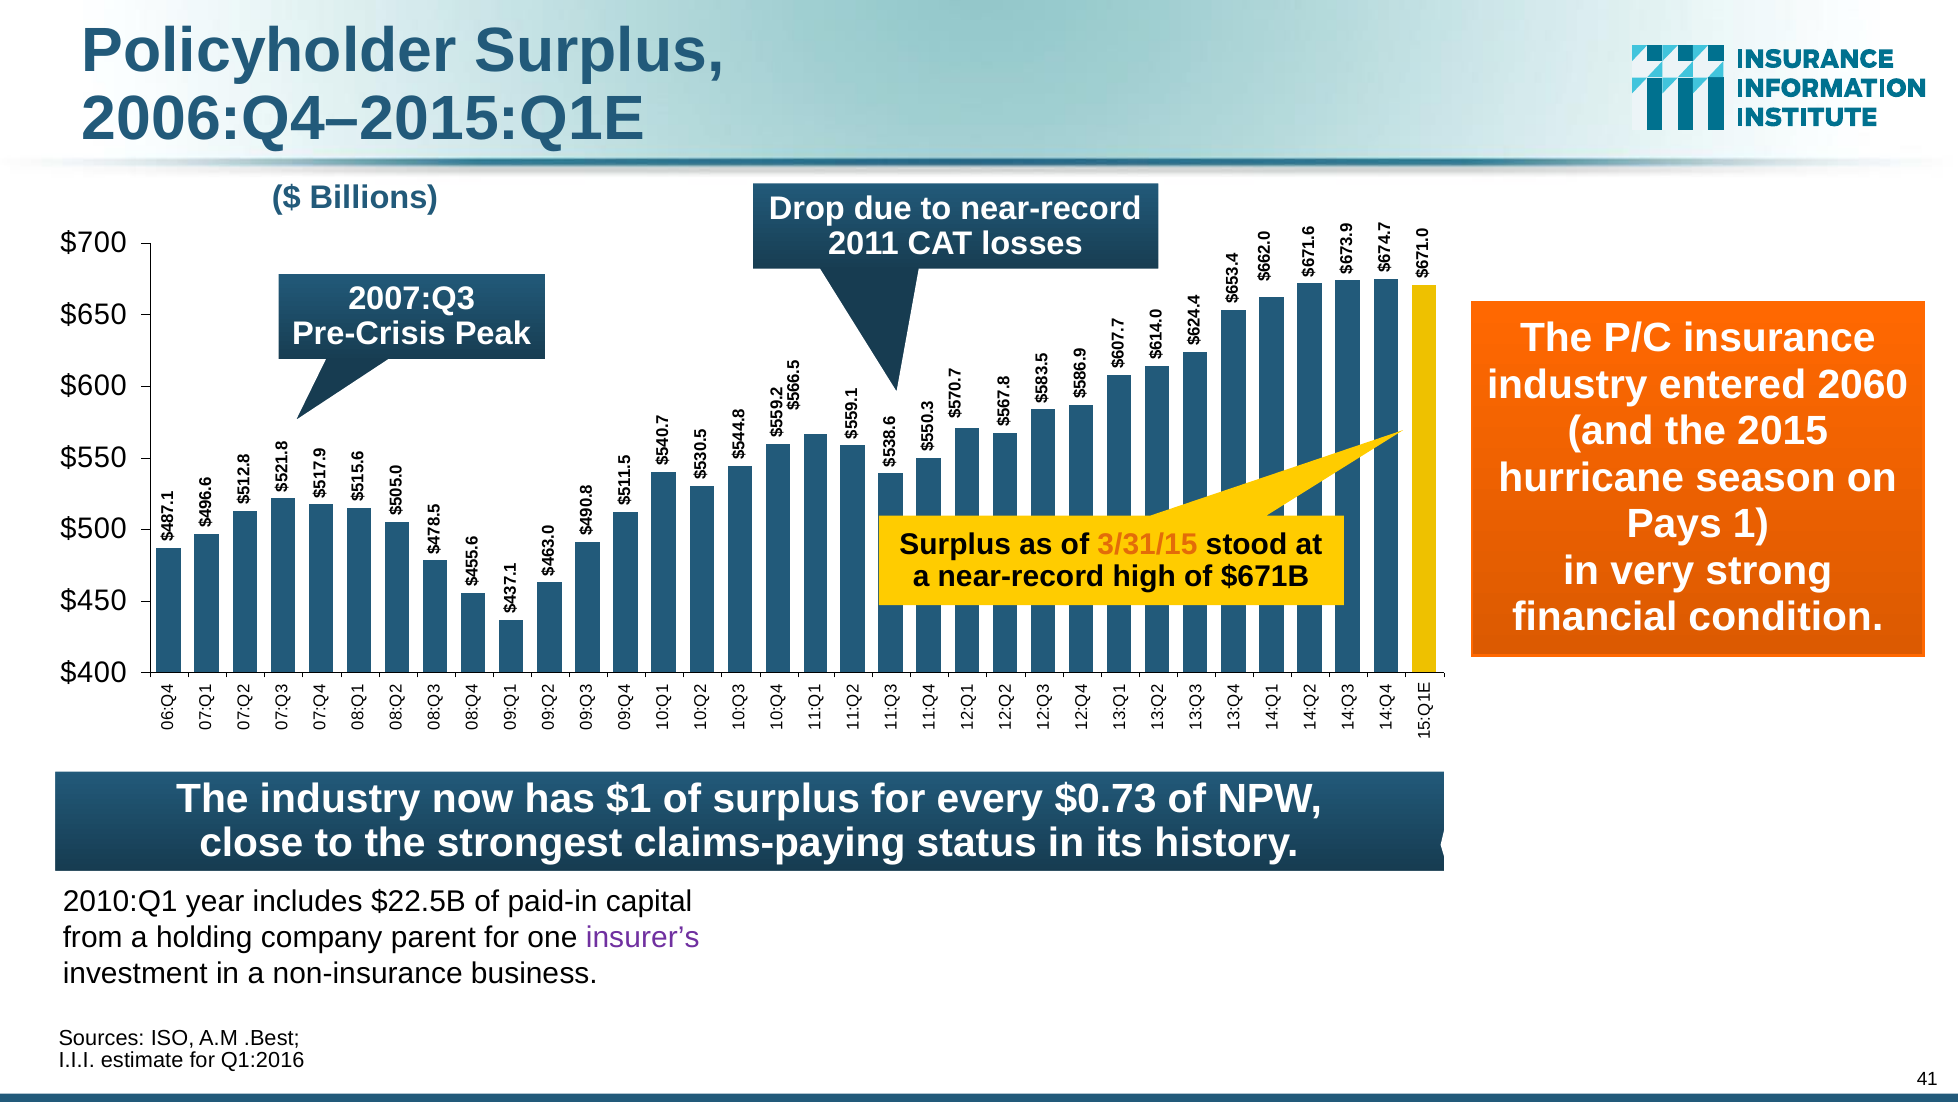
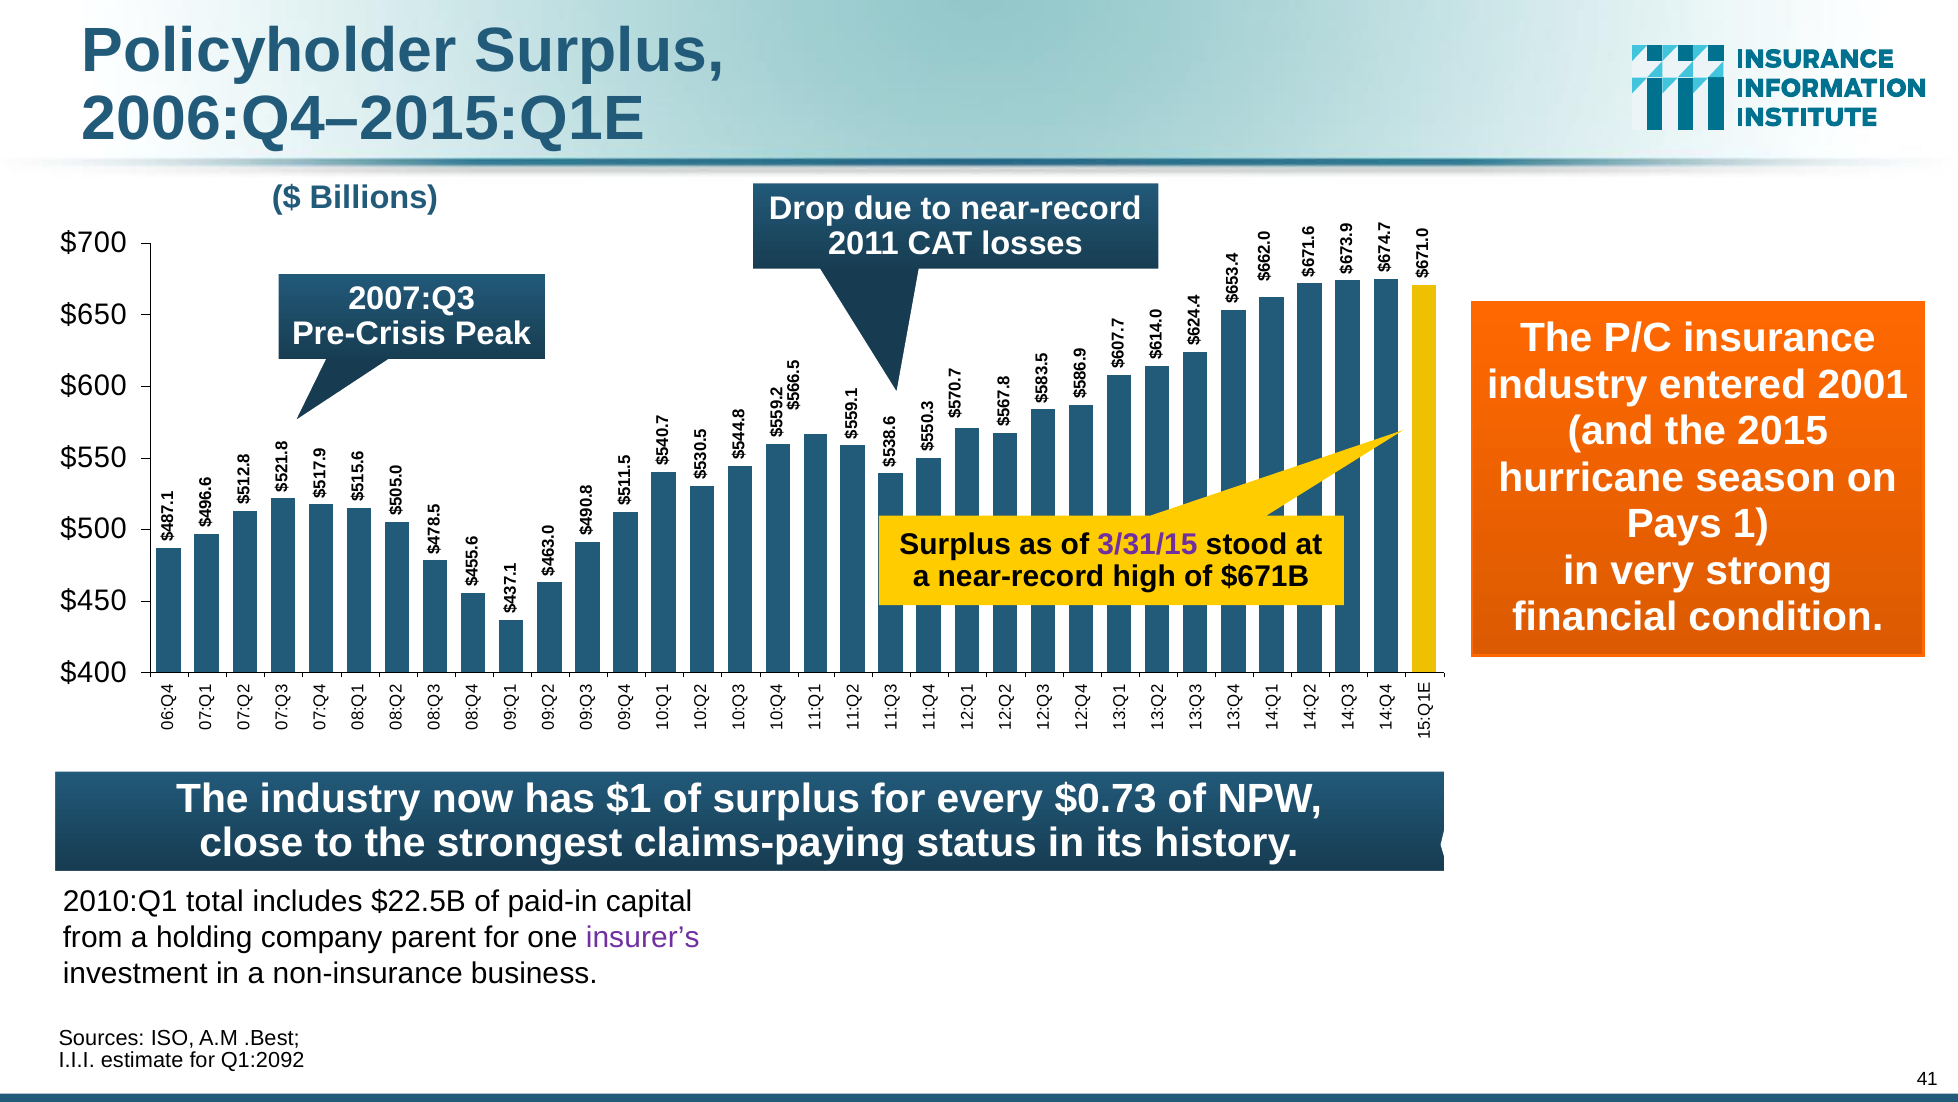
2060: 2060 -> 2001
3/31/15 colour: orange -> purple
year: year -> total
Q1:2016: Q1:2016 -> Q1:2092
